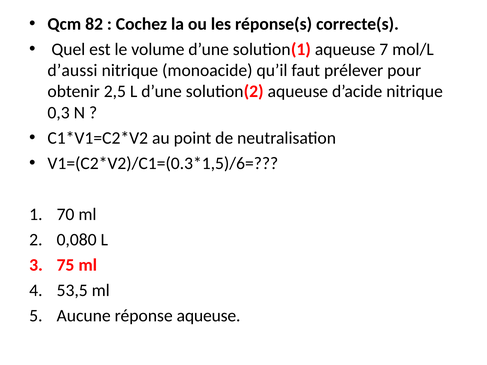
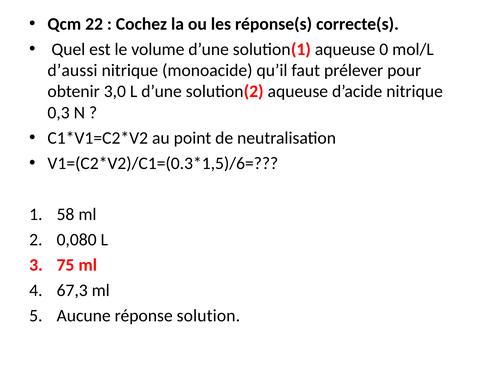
82: 82 -> 22
7: 7 -> 0
2,5: 2,5 -> 3,0
70: 70 -> 58
53,5: 53,5 -> 67,3
réponse aqueuse: aqueuse -> solution
